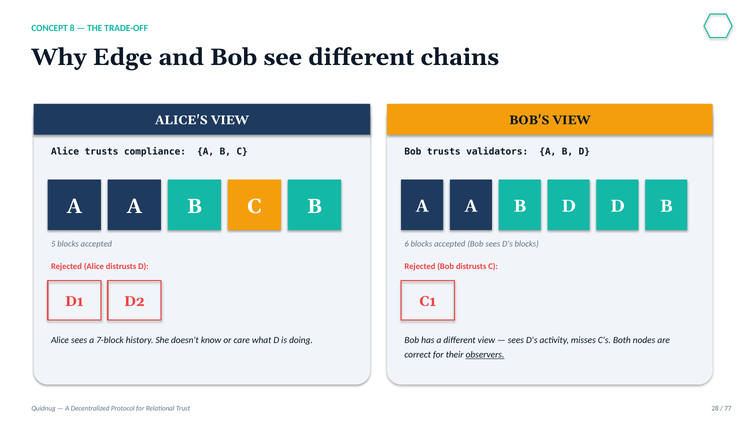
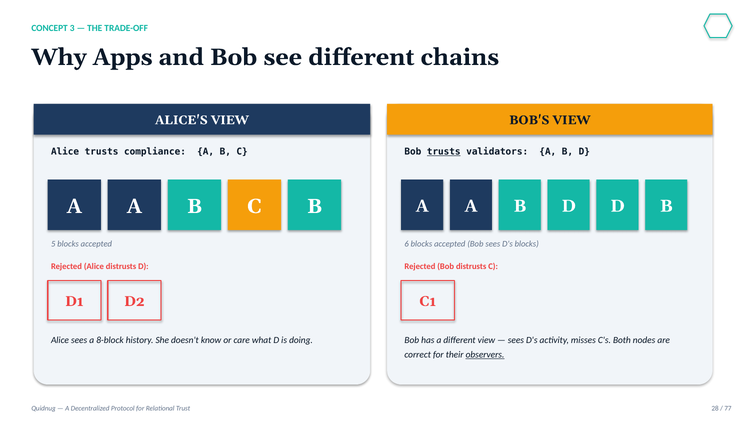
8: 8 -> 3
Edge: Edge -> Apps
trusts at (444, 152) underline: none -> present
7-block: 7-block -> 8-block
